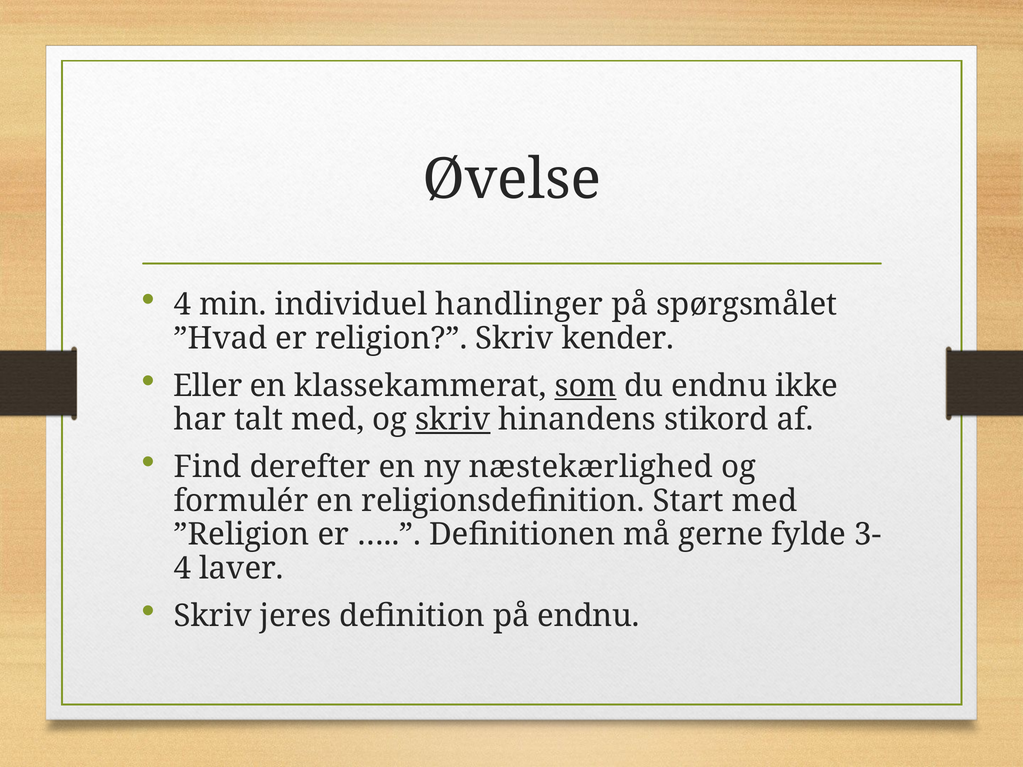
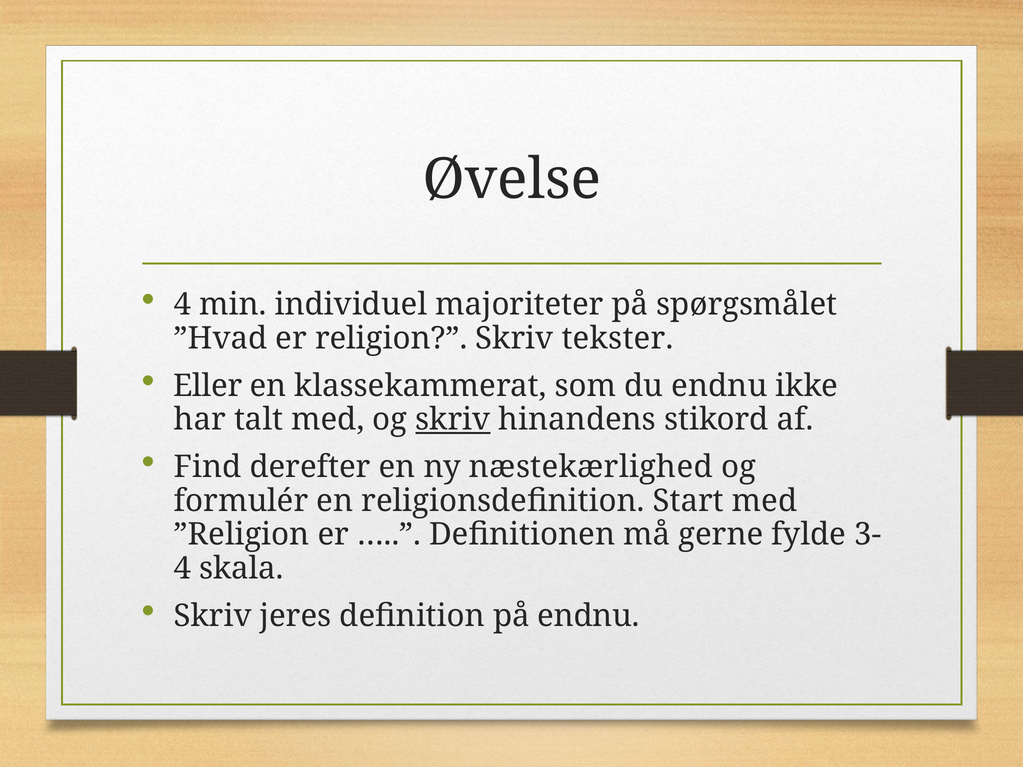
handlinger: handlinger -> majoriteter
kender: kender -> tekster
som underline: present -> none
laver: laver -> skala
